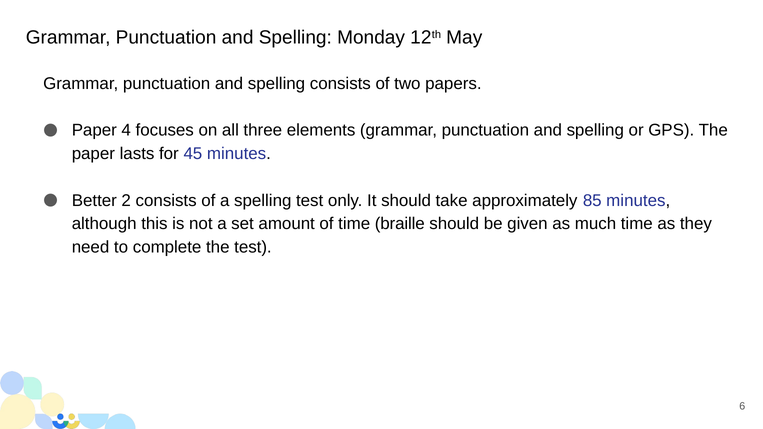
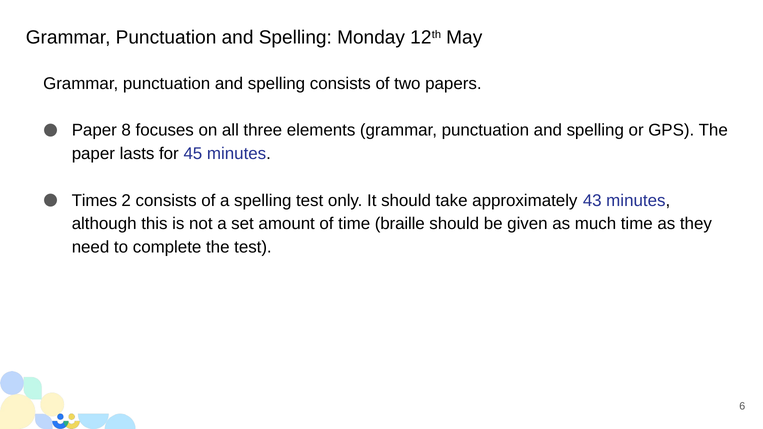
4: 4 -> 8
Better: Better -> Times
85: 85 -> 43
